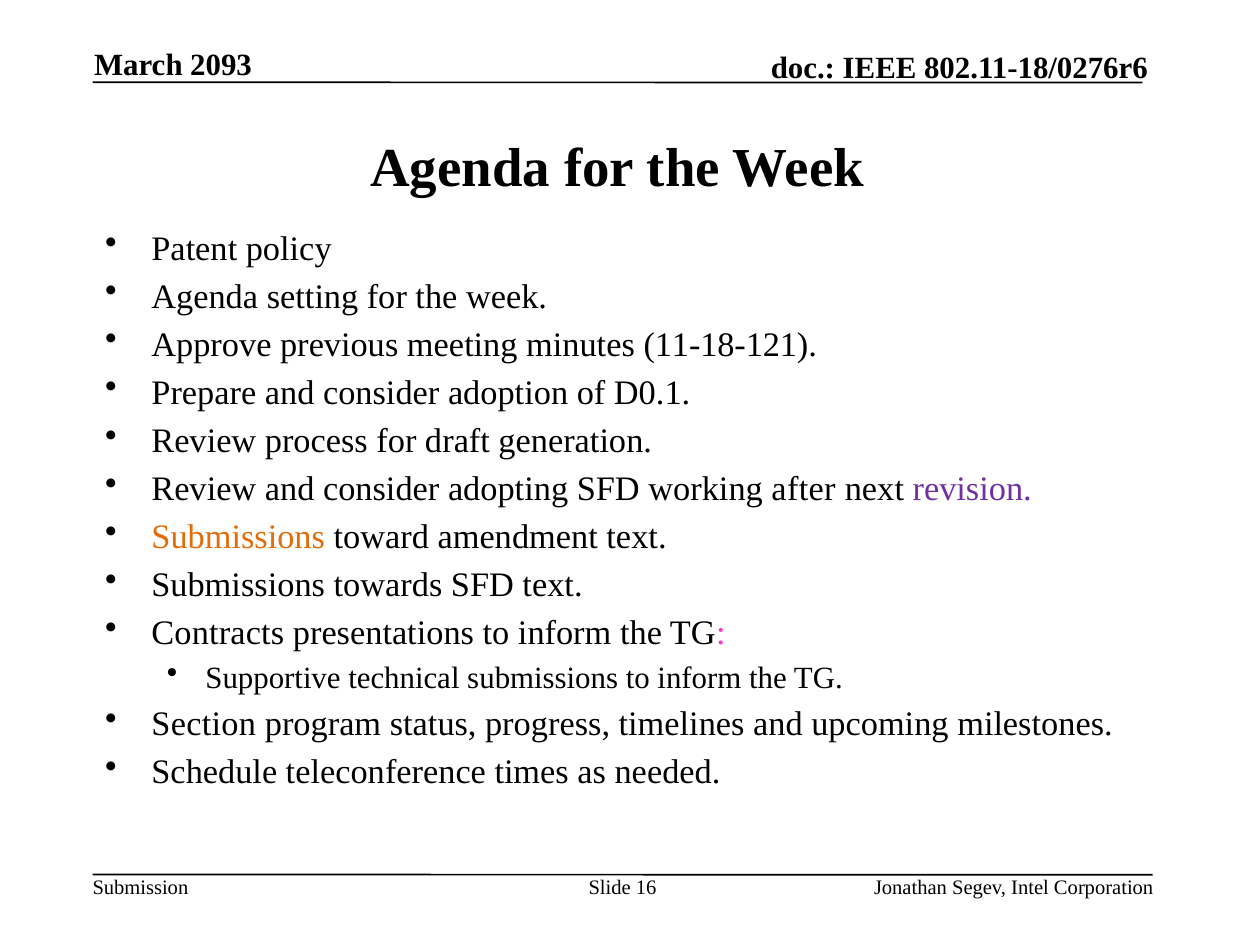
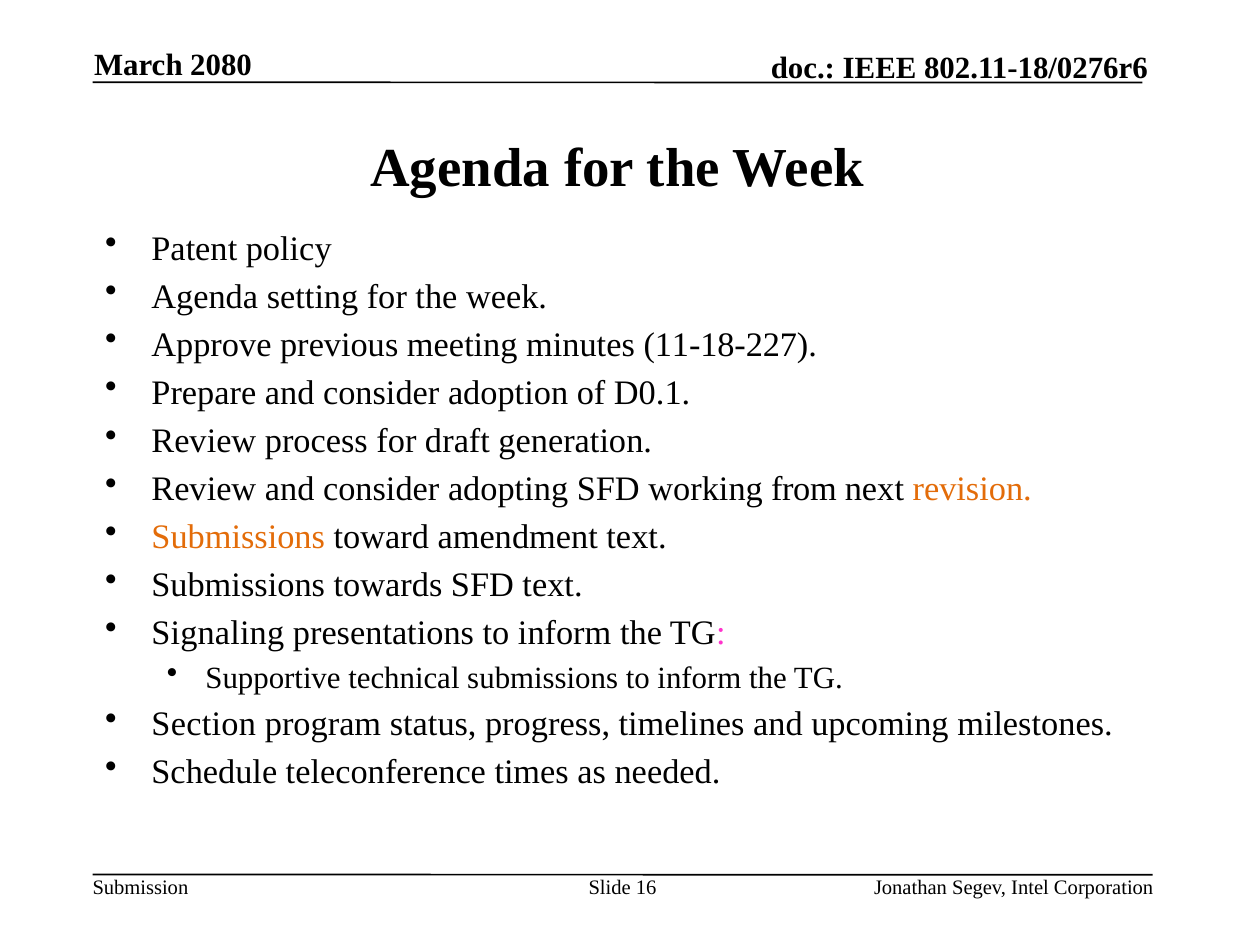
2093: 2093 -> 2080
11-18-121: 11-18-121 -> 11-18-227
after: after -> from
revision colour: purple -> orange
Contracts: Contracts -> Signaling
